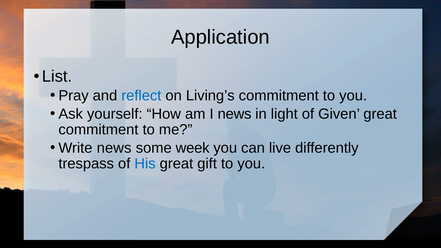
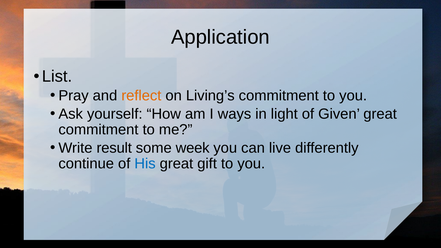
reflect colour: blue -> orange
I news: news -> ways
Write news: news -> result
trespass: trespass -> continue
